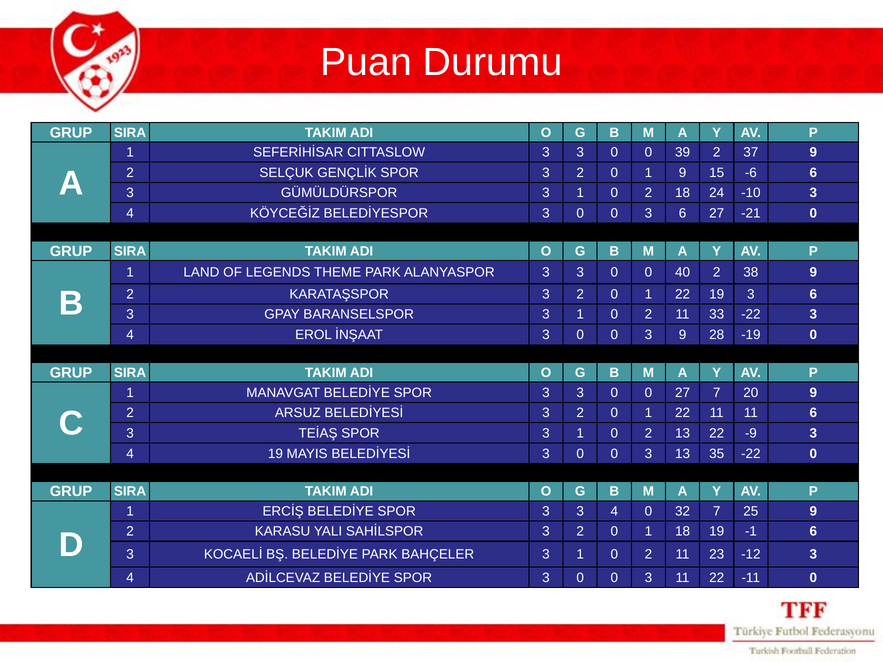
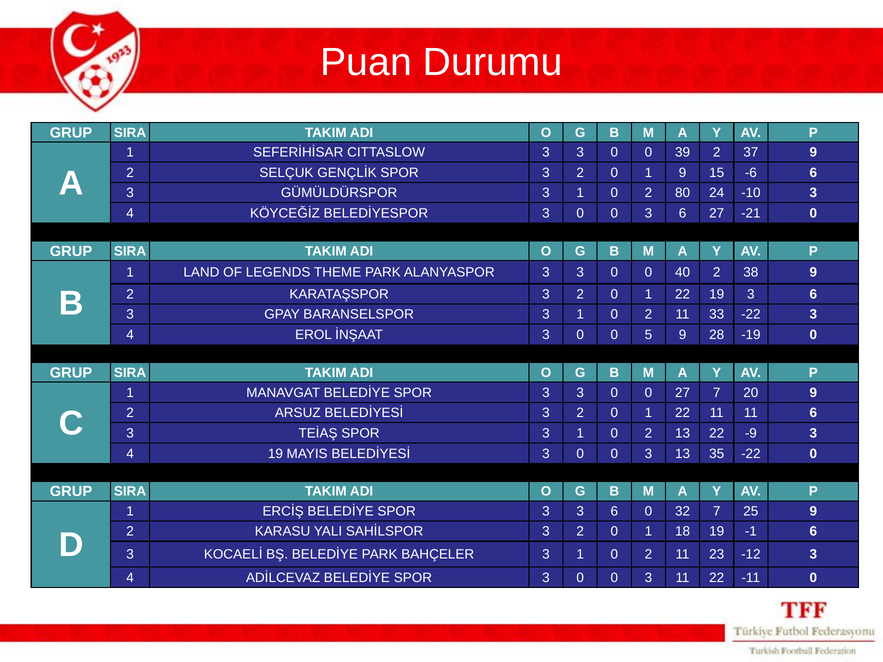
2 18: 18 -> 80
3 at (648, 335): 3 -> 5
3 3 4: 4 -> 6
